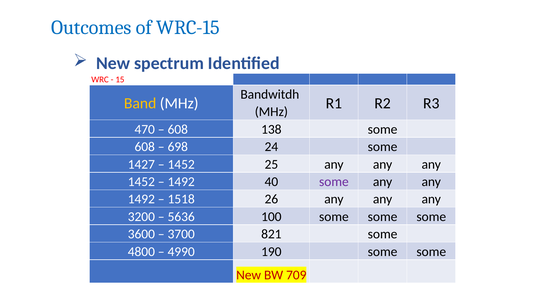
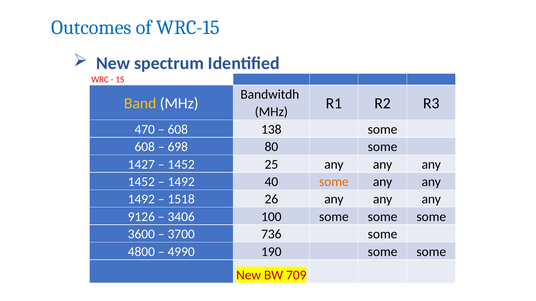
24: 24 -> 80
some at (334, 182) colour: purple -> orange
3200: 3200 -> 9126
5636: 5636 -> 3406
821: 821 -> 736
